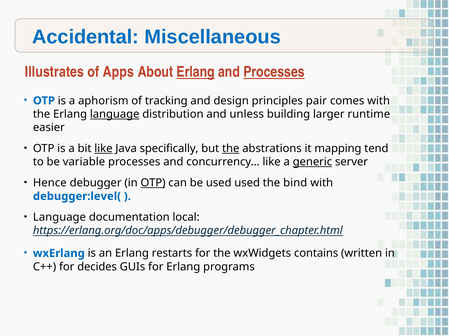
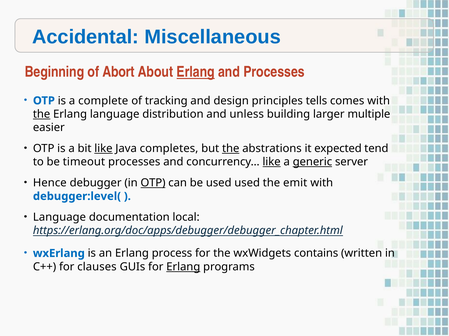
Illustrates: Illustrates -> Beginning
Apps: Apps -> Abort
Processes at (274, 72) underline: present -> none
aphorism: aphorism -> complete
pair: pair -> tells
the at (42, 114) underline: none -> present
language at (115, 114) underline: present -> none
runtime: runtime -> multiple
specifically: specifically -> completes
mapping: mapping -> expected
variable: variable -> timeout
like at (272, 162) underline: none -> present
bind: bind -> emit
restarts: restarts -> process
decides: decides -> clauses
Erlang at (183, 267) underline: none -> present
